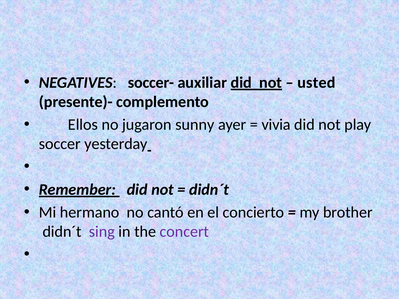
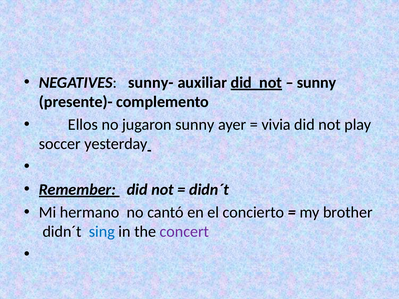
soccer-: soccer- -> sunny-
usted at (316, 83): usted -> sunny
sing colour: purple -> blue
